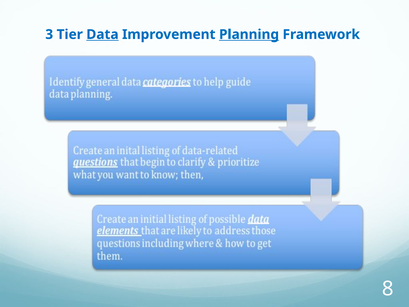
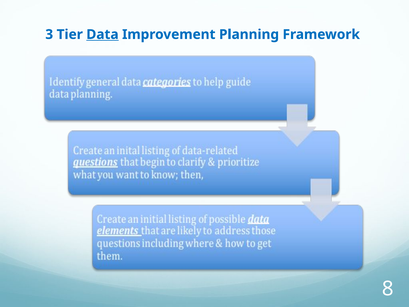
Planning underline: present -> none
